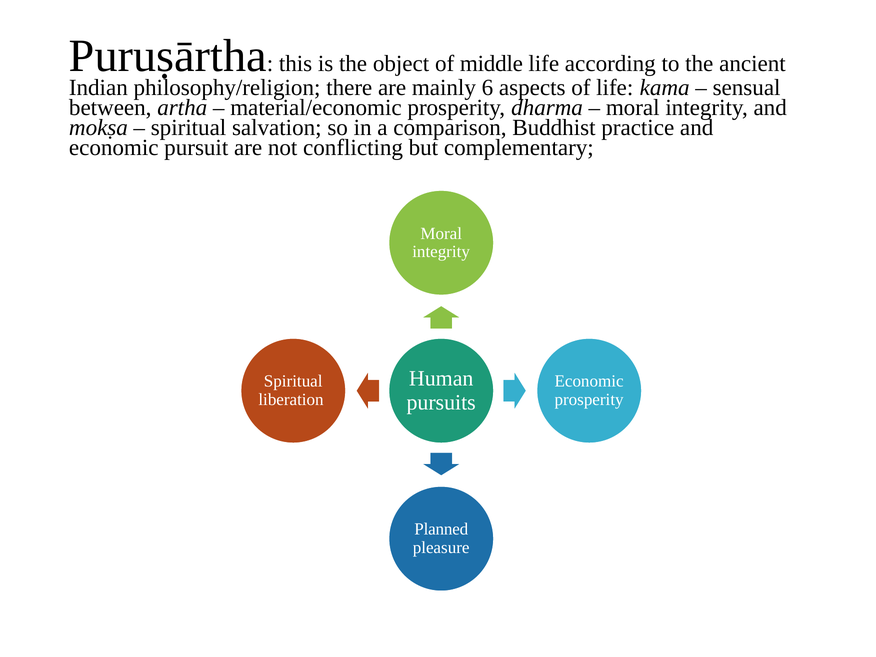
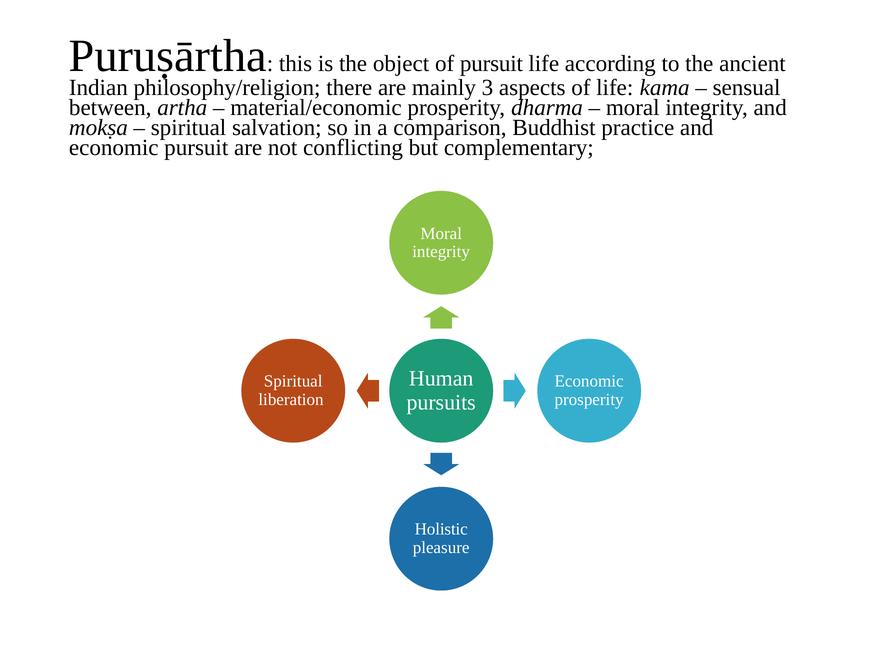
of middle: middle -> pursuit
6: 6 -> 3
Planned: Planned -> Holistic
